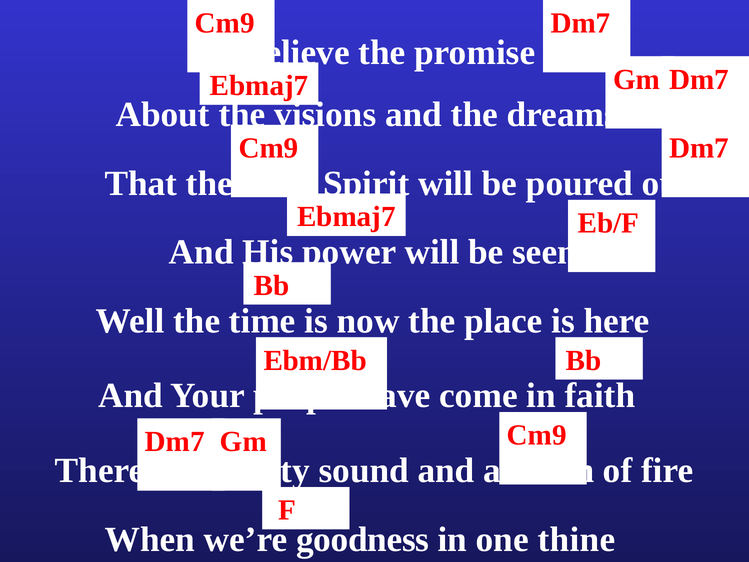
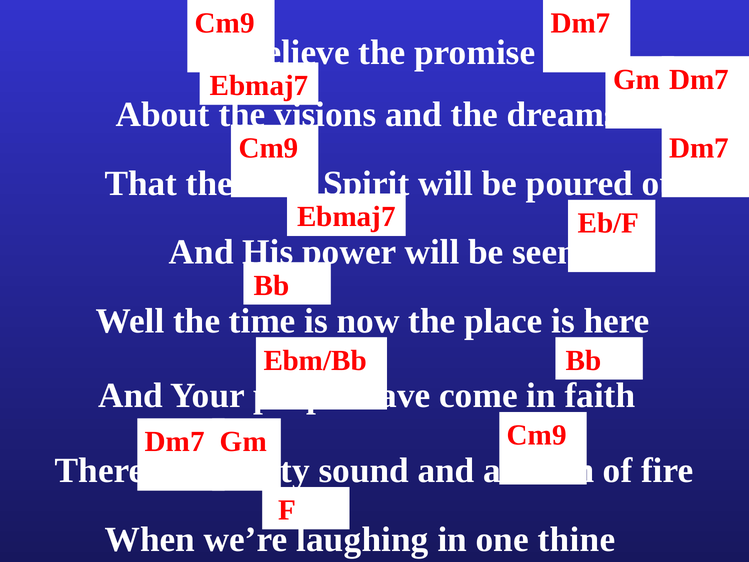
goodness: goodness -> laughing
